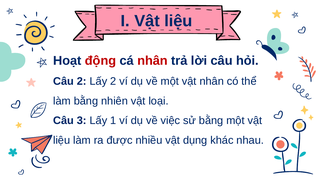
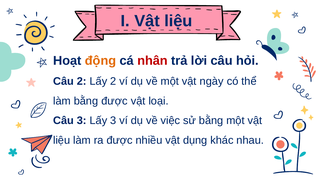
động colour: red -> orange
vật nhân: nhân -> ngày
bằng nhiên: nhiên -> được
Lấy 1: 1 -> 3
